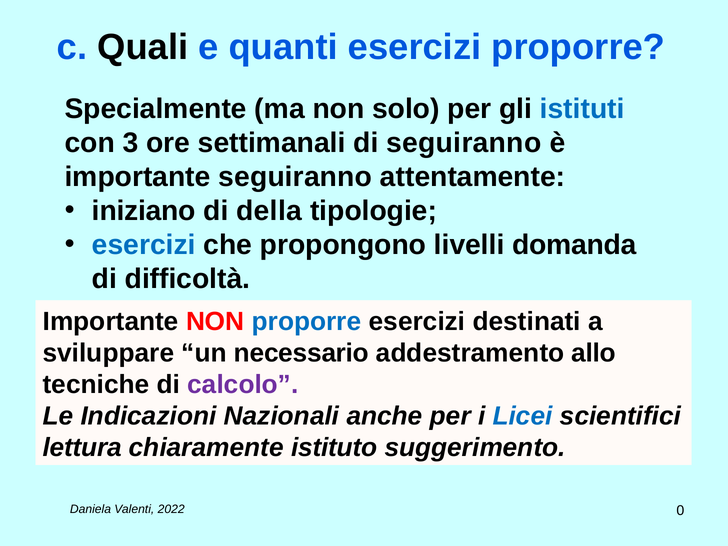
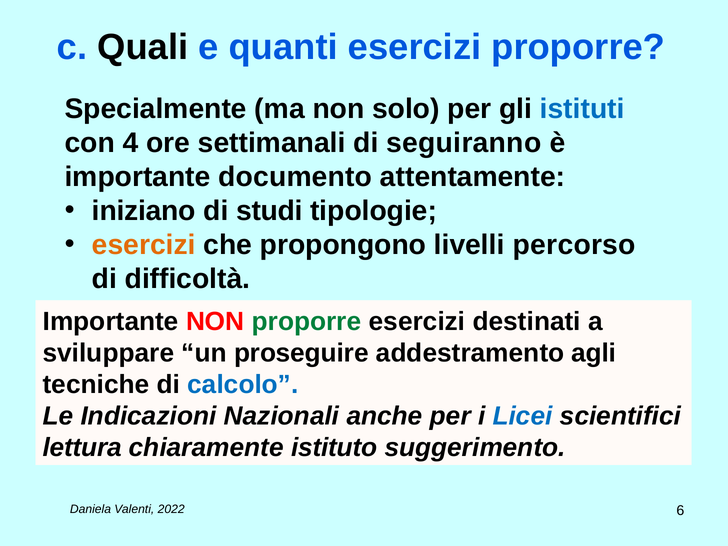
3: 3 -> 4
importante seguiranno: seguiranno -> documento
della: della -> studi
esercizi at (144, 245) colour: blue -> orange
domanda: domanda -> percorso
proporre at (307, 321) colour: blue -> green
necessario: necessario -> proseguire
allo: allo -> agli
calcolo colour: purple -> blue
0: 0 -> 6
